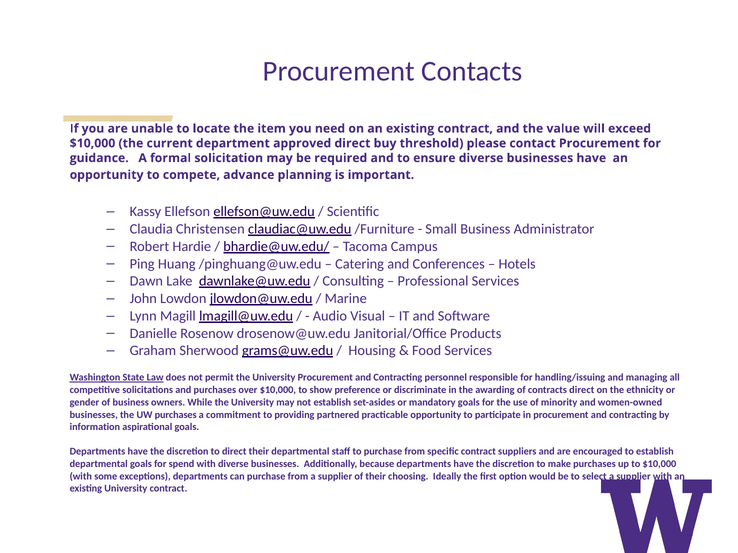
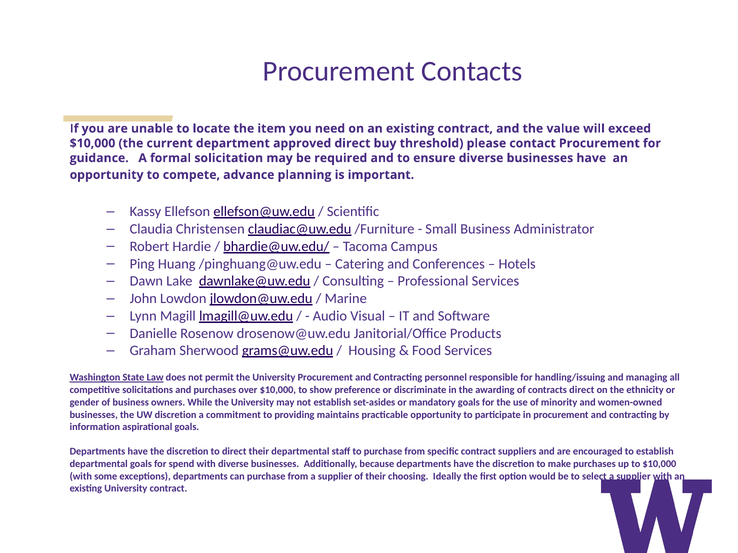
UW purchases: purchases -> discretion
partnered: partnered -> maintains
